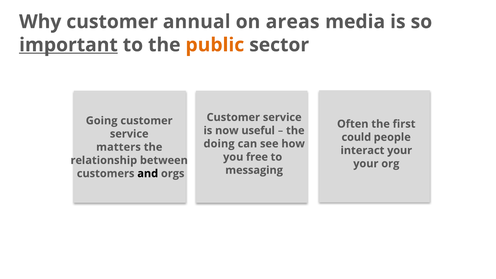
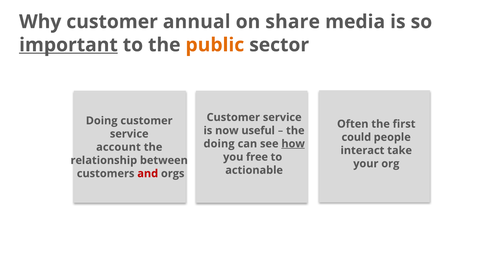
areas: areas -> share
Going at (102, 121): Going -> Doing
how underline: none -> present
matters: matters -> account
interact your: your -> take
messaging: messaging -> actionable
and colour: black -> red
